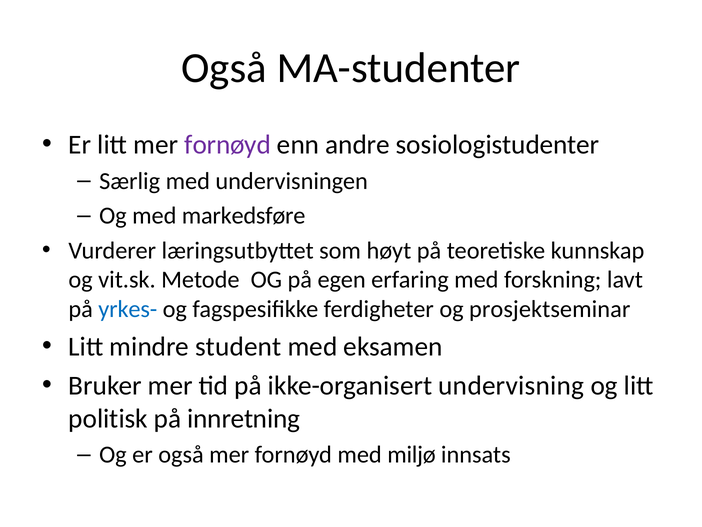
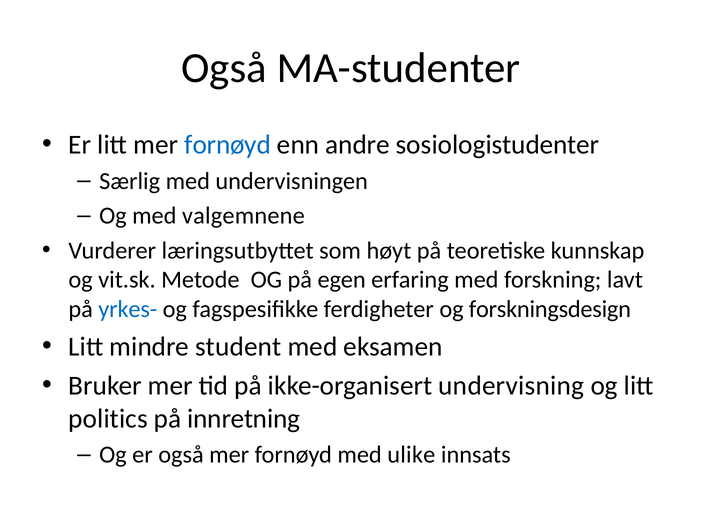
fornøyd at (228, 145) colour: purple -> blue
markedsføre: markedsføre -> valgemnene
prosjektseminar: prosjektseminar -> forskningsdesign
politisk: politisk -> politics
miljø: miljø -> ulike
